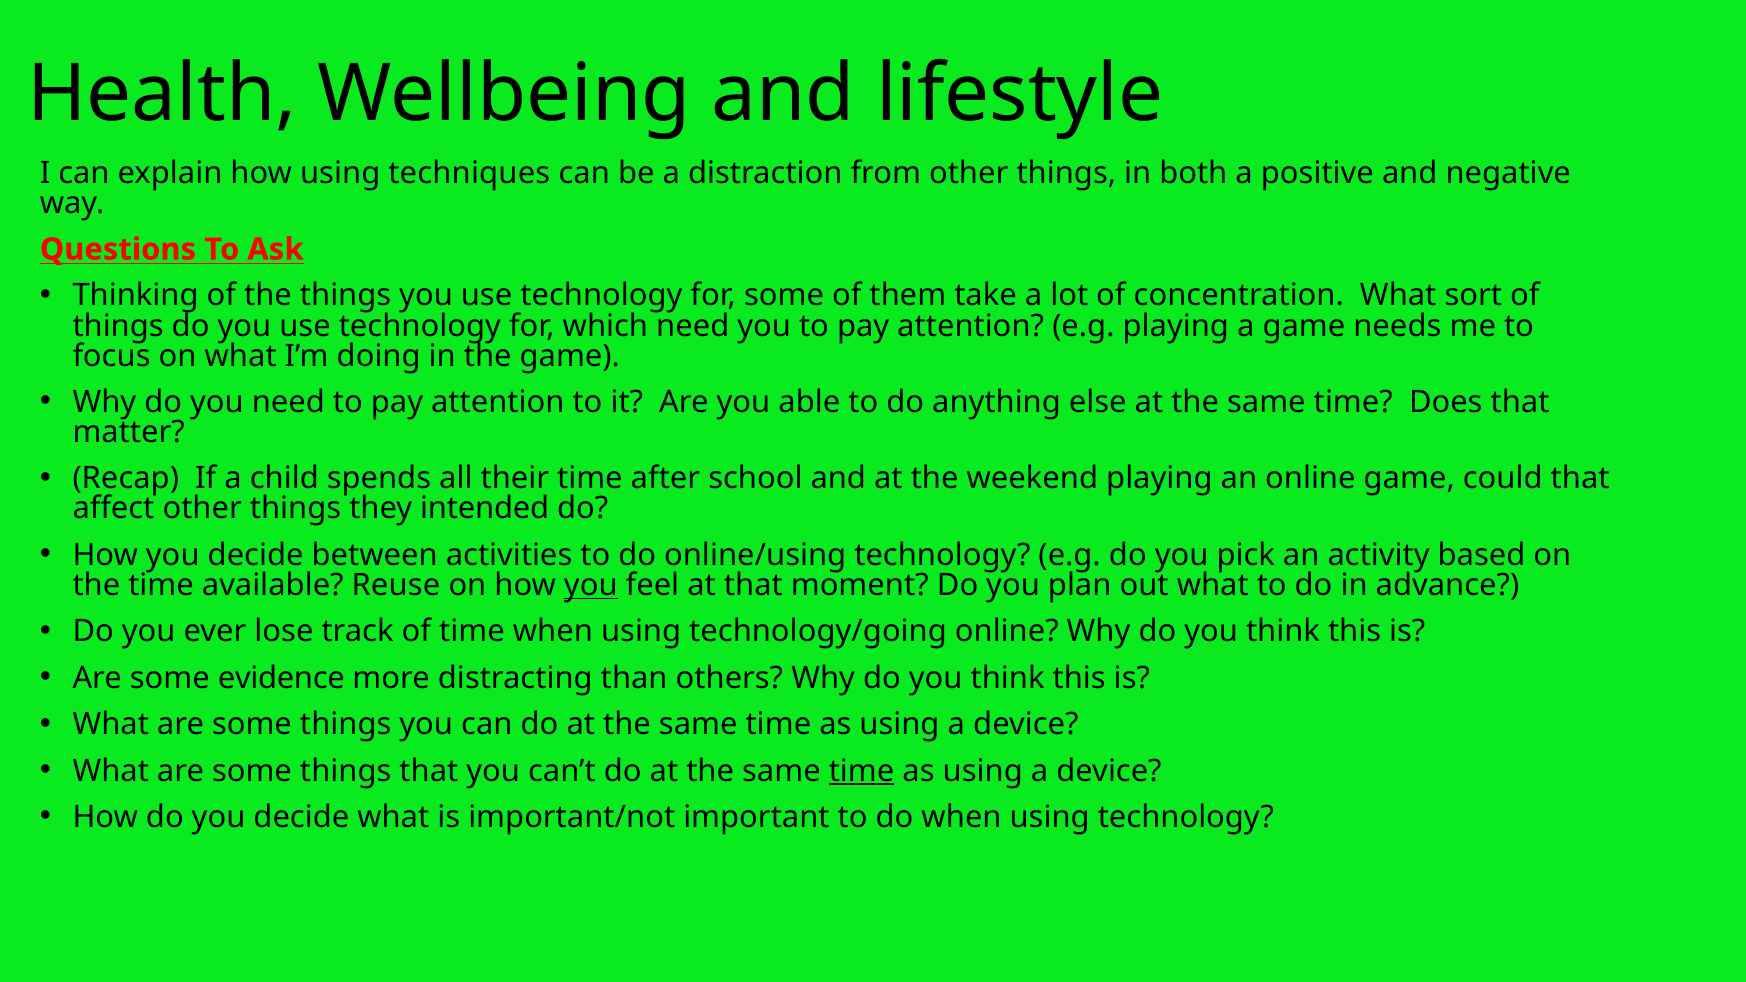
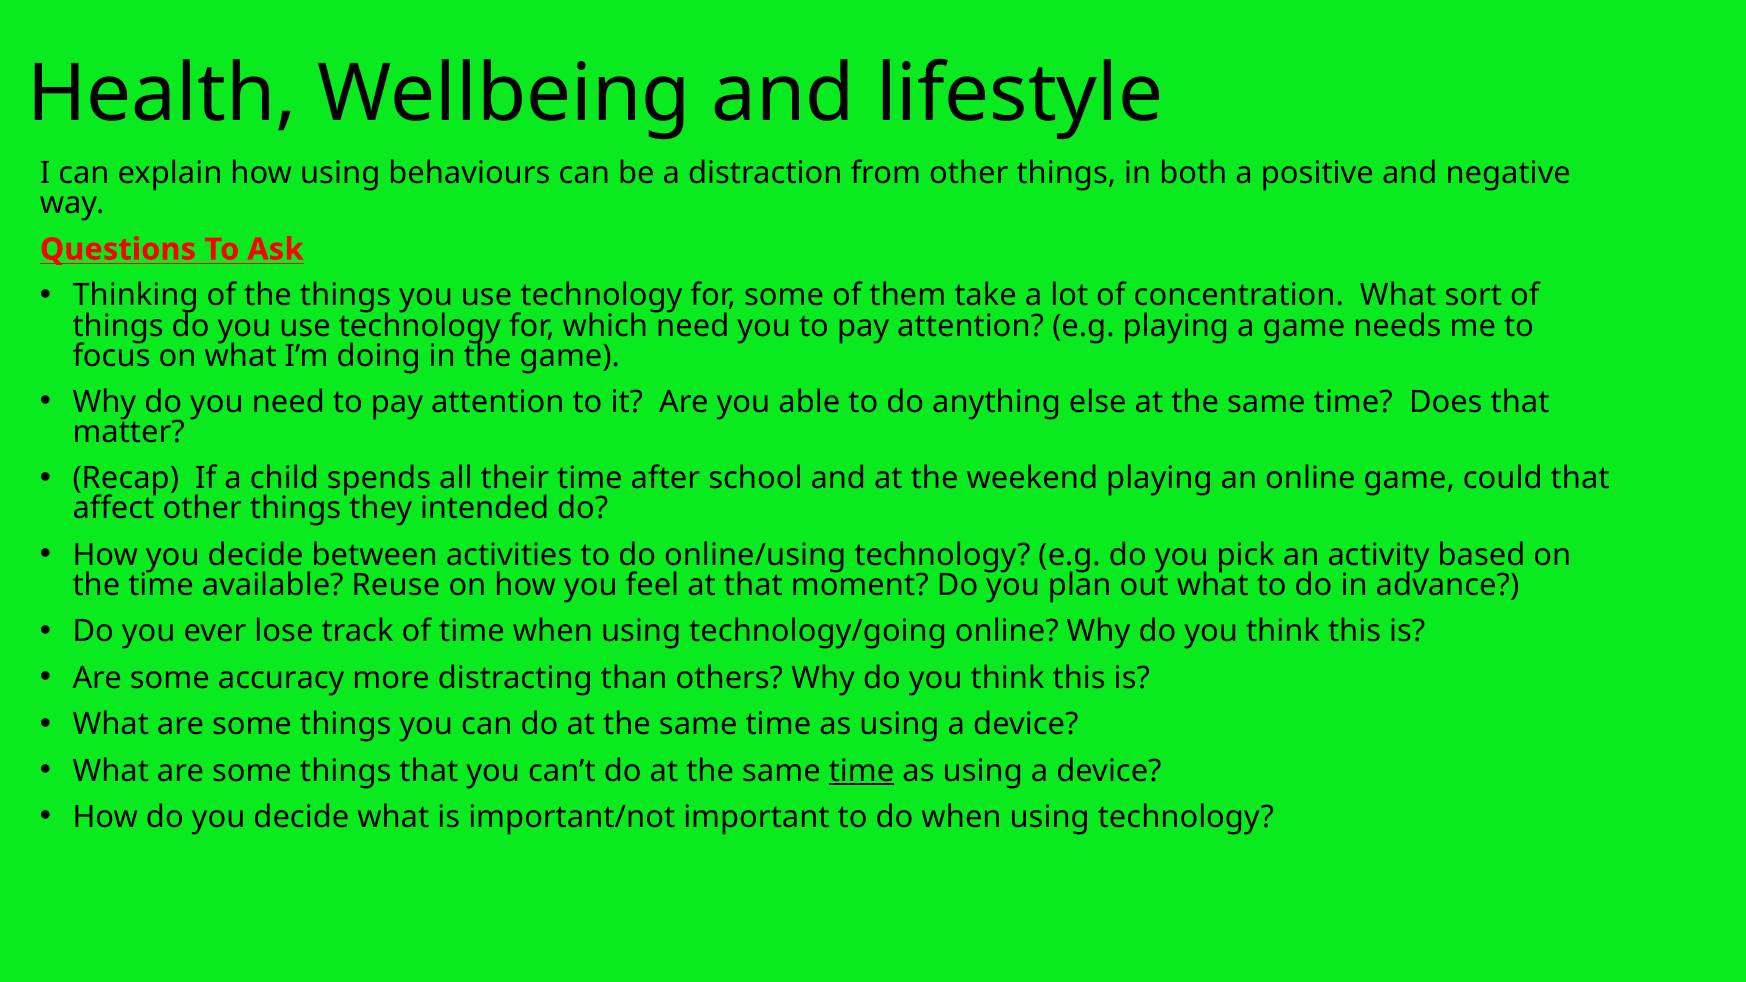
techniques: techniques -> behaviours
you at (591, 585) underline: present -> none
evidence: evidence -> accuracy
